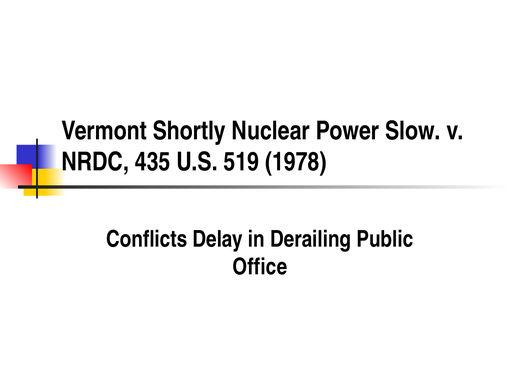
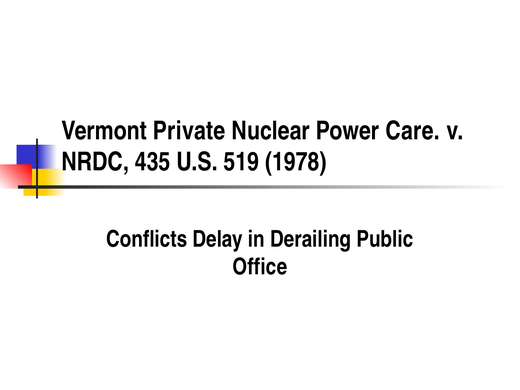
Shortly: Shortly -> Private
Slow: Slow -> Care
